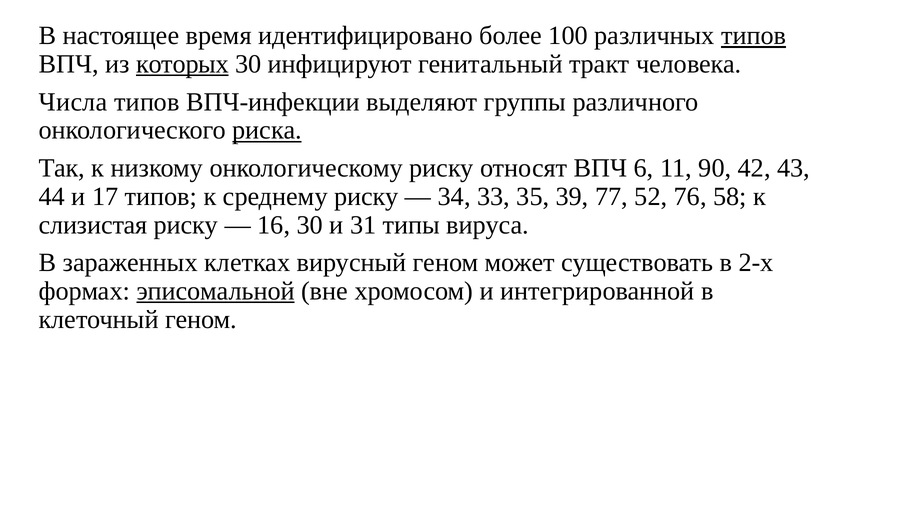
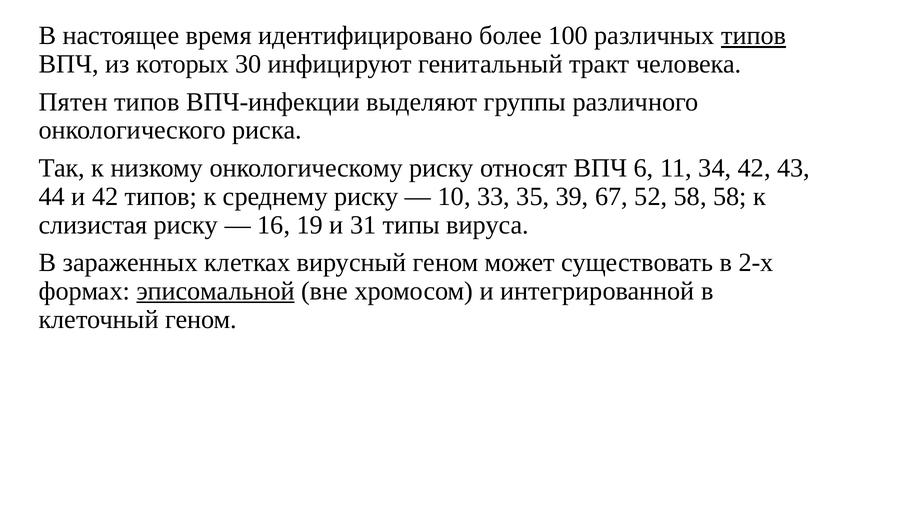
которых underline: present -> none
Числа: Числа -> Пятен
риска underline: present -> none
90: 90 -> 34
и 17: 17 -> 42
34: 34 -> 10
77: 77 -> 67
52 76: 76 -> 58
16 30: 30 -> 19
